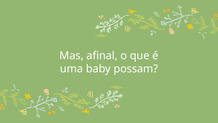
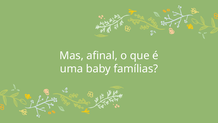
possam: possam -> famílias
